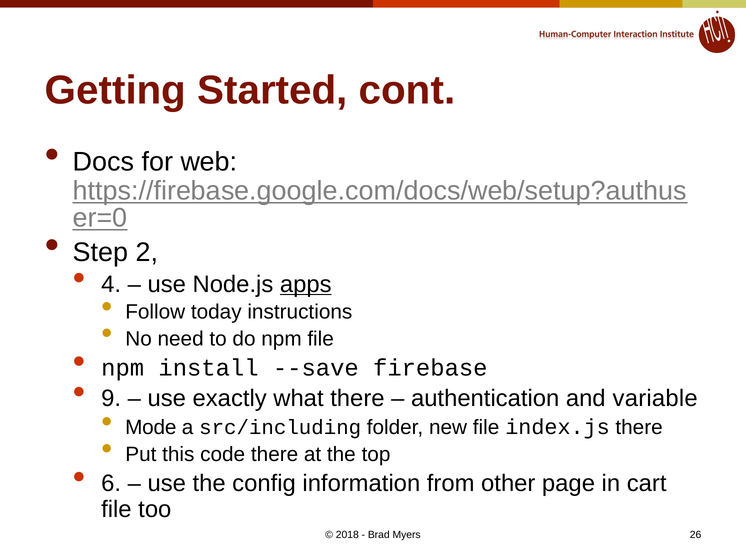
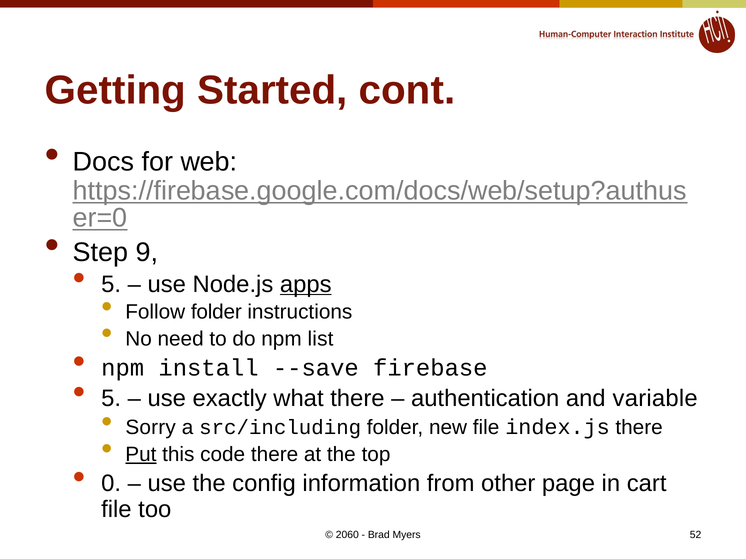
2: 2 -> 9
4 at (111, 285): 4 -> 5
Follow today: today -> folder
npm file: file -> list
9 at (111, 399): 9 -> 5
Mode: Mode -> Sorry
Put underline: none -> present
6: 6 -> 0
2018: 2018 -> 2060
26: 26 -> 52
